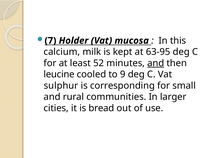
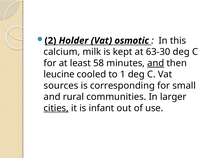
7: 7 -> 2
mucosa: mucosa -> osmotic
63-95: 63-95 -> 63-30
52: 52 -> 58
9: 9 -> 1
sulphur: sulphur -> sources
cities underline: none -> present
bread: bread -> infant
